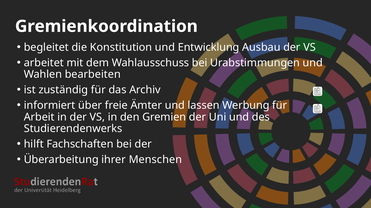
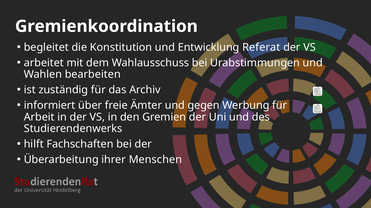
Ausbau: Ausbau -> Referat
lassen: lassen -> gegen
